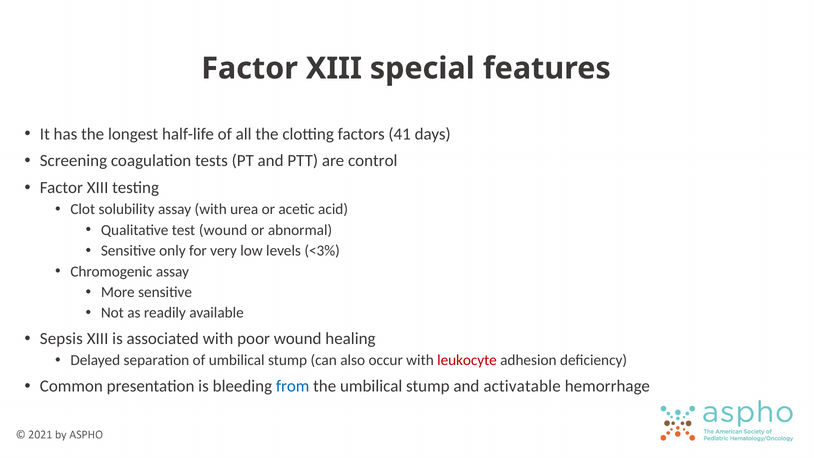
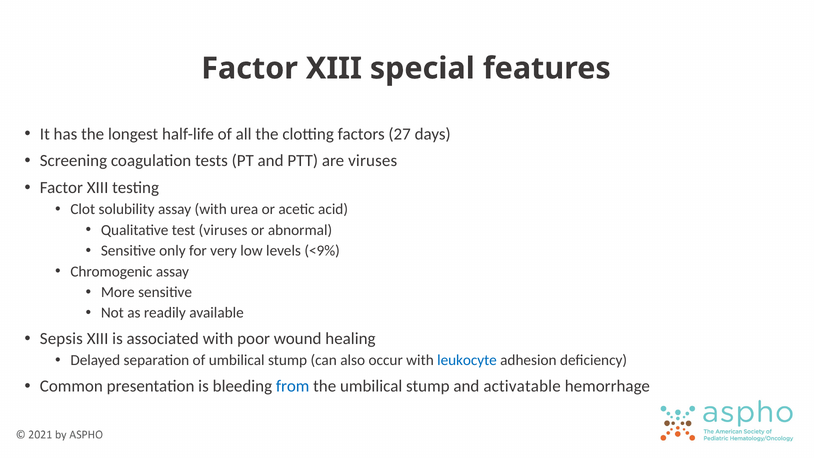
41: 41 -> 27
are control: control -> viruses
test wound: wound -> viruses
<3%: <3% -> <9%
leukocyte colour: red -> blue
